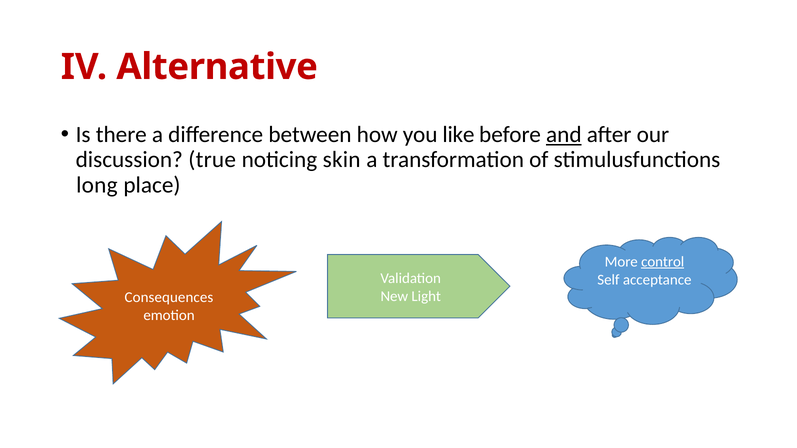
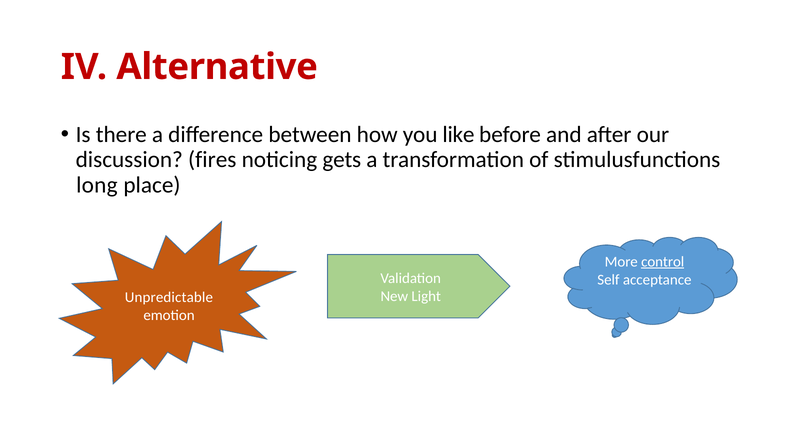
and underline: present -> none
true: true -> fires
skin: skin -> gets
Consequences: Consequences -> Unpredictable
